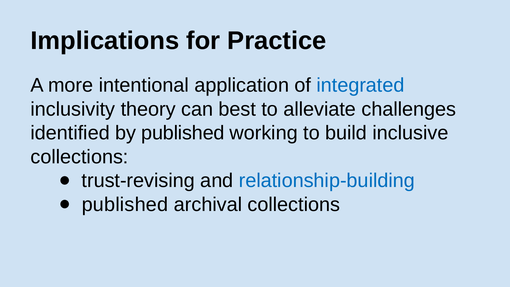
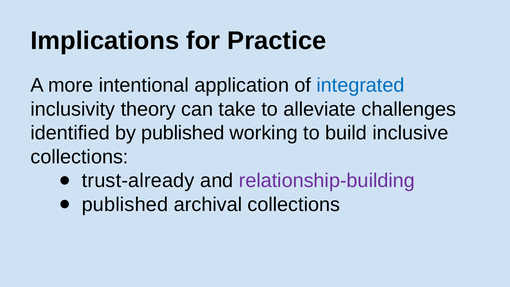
best: best -> take
trust-revising: trust-revising -> trust-already
relationship-building colour: blue -> purple
